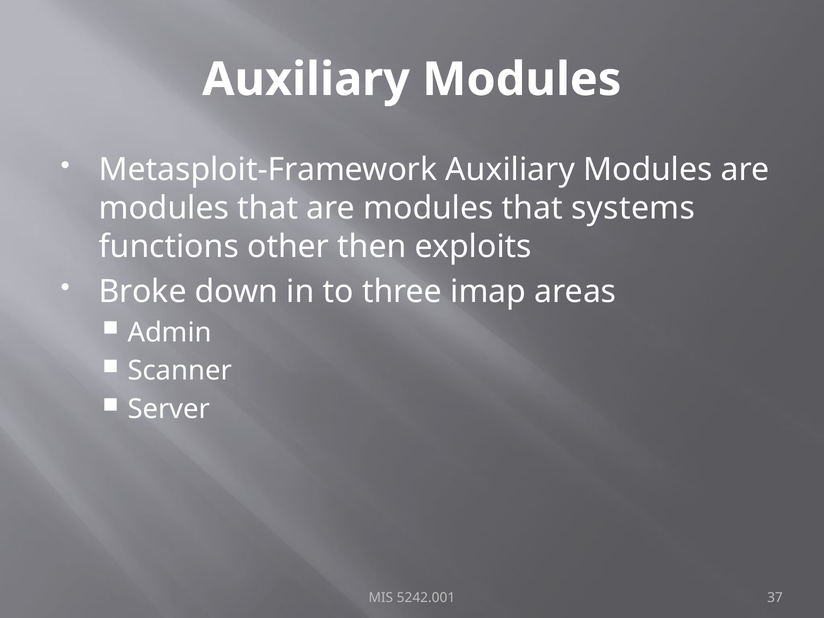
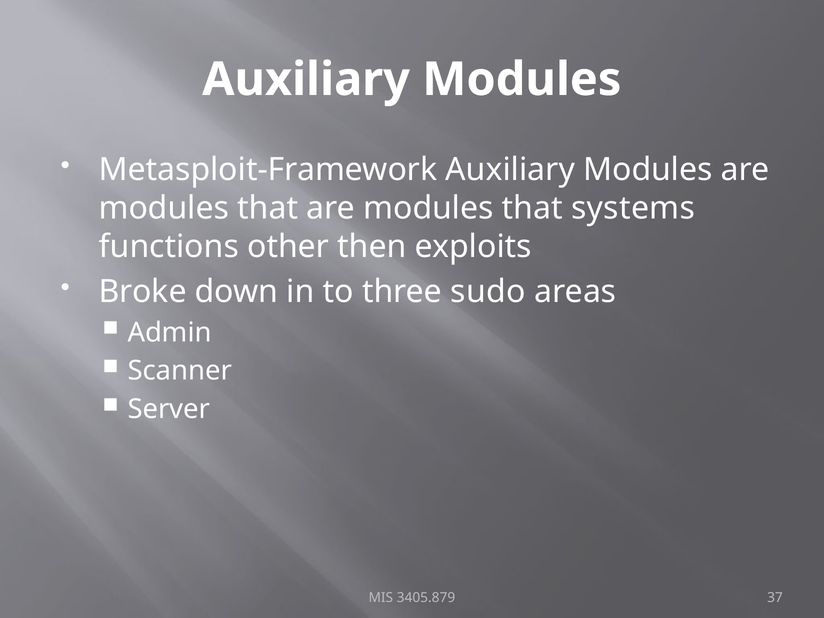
imap: imap -> sudo
5242.001: 5242.001 -> 3405.879
